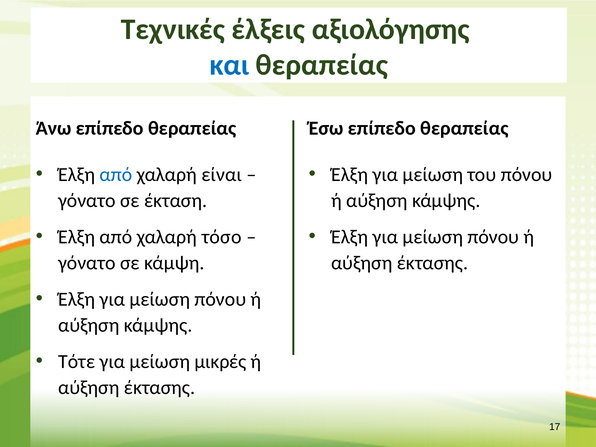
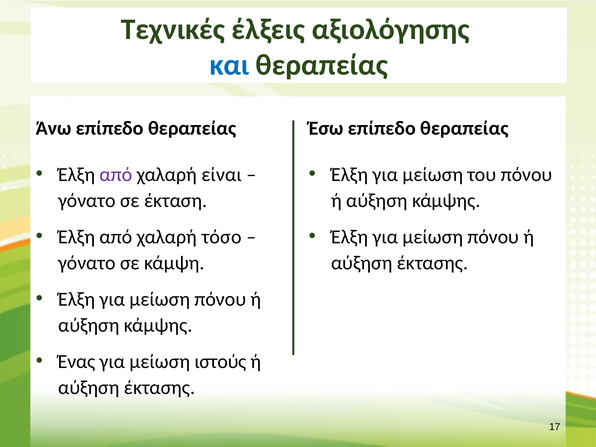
από at (116, 174) colour: blue -> purple
Τότε: Τότε -> Ένας
μικρές: μικρές -> ιστούς
